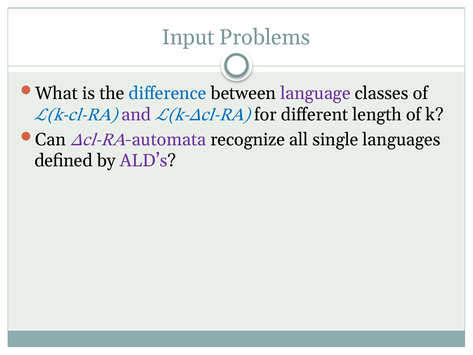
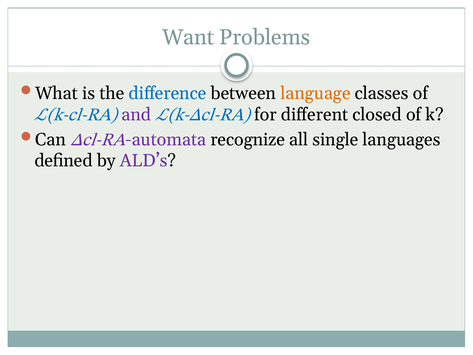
Input: Input -> Want
language colour: purple -> orange
length: length -> closed
